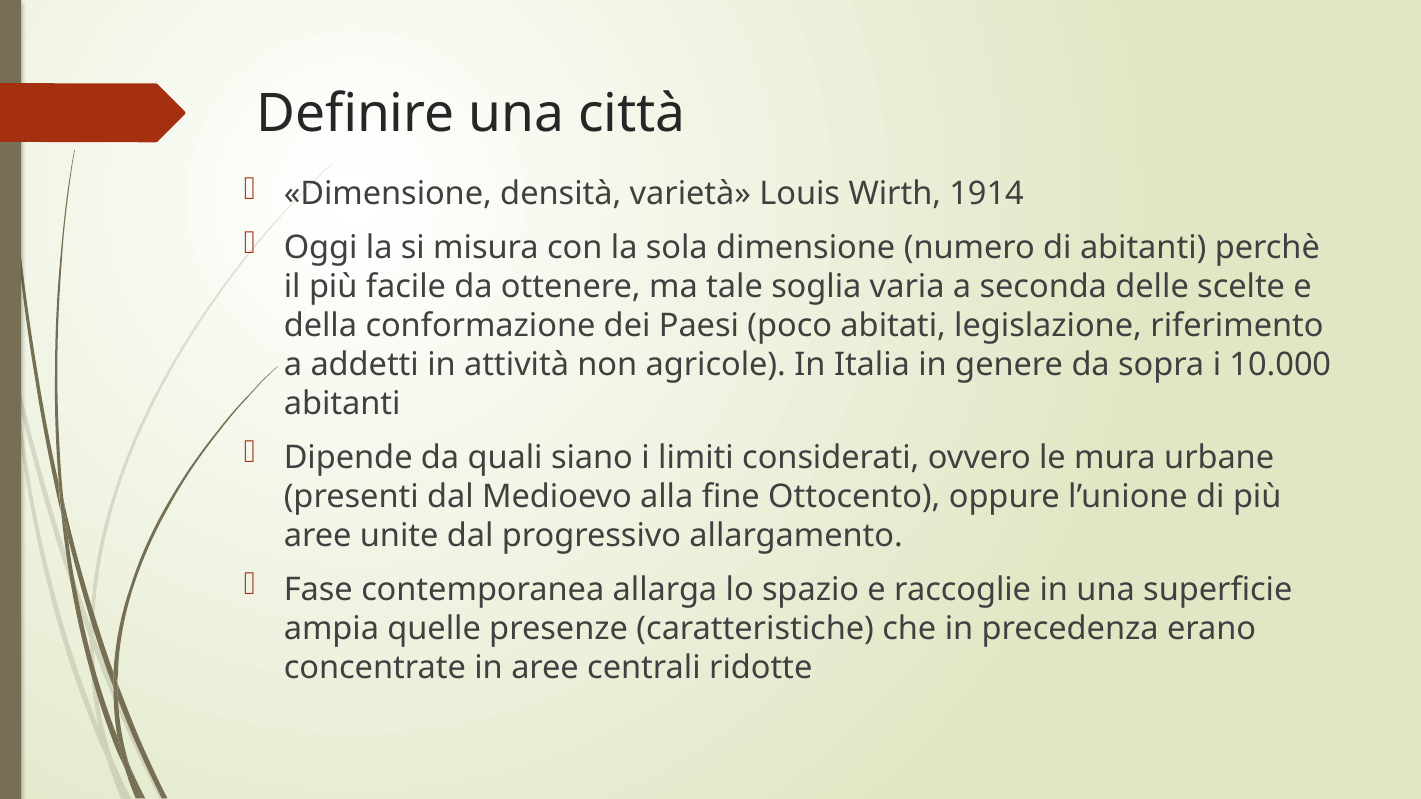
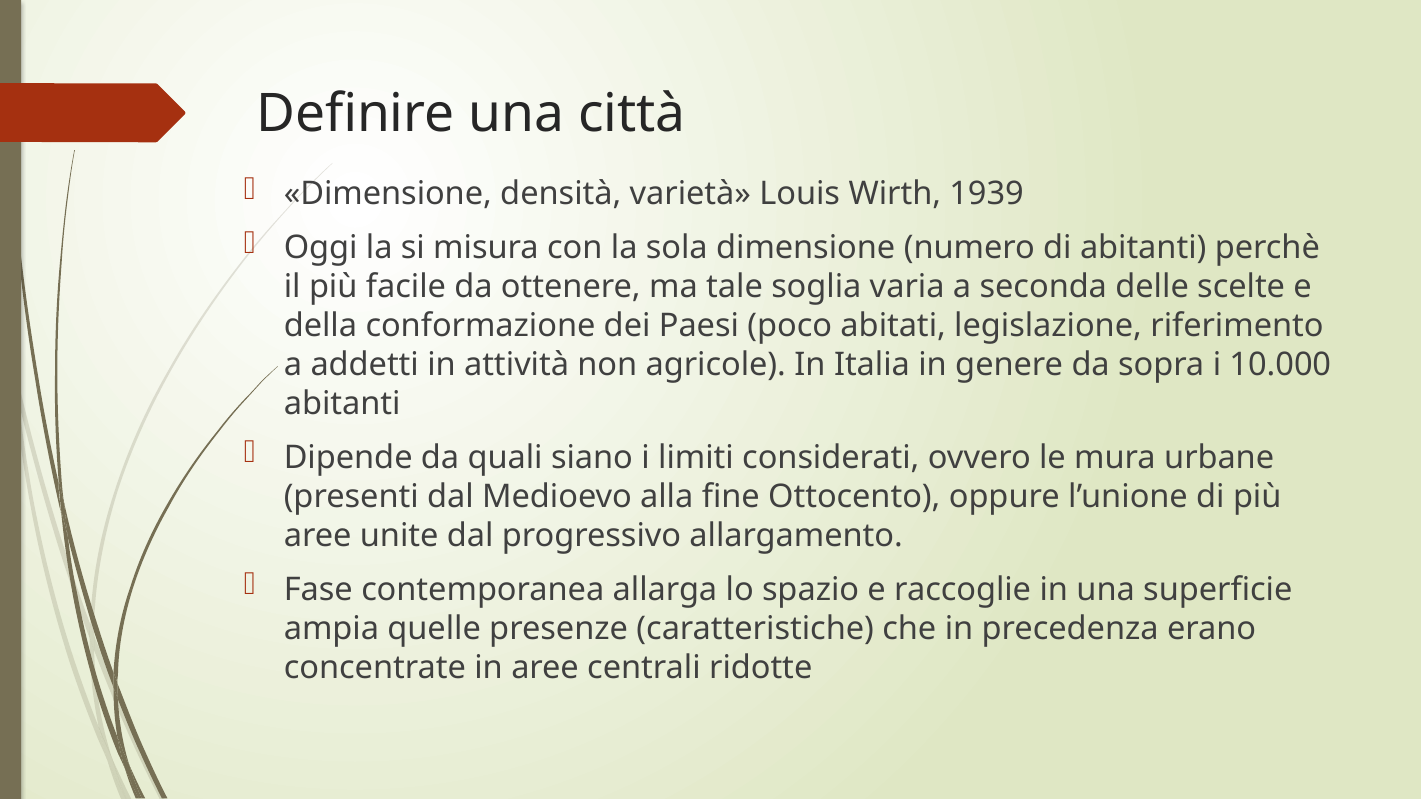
1914: 1914 -> 1939
